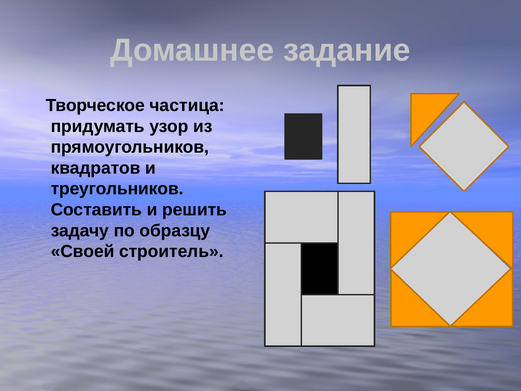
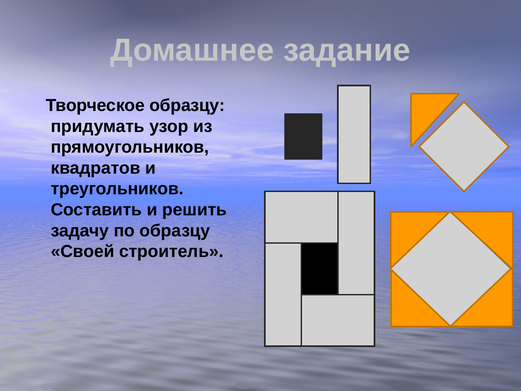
Творческое частица: частица -> образцу
